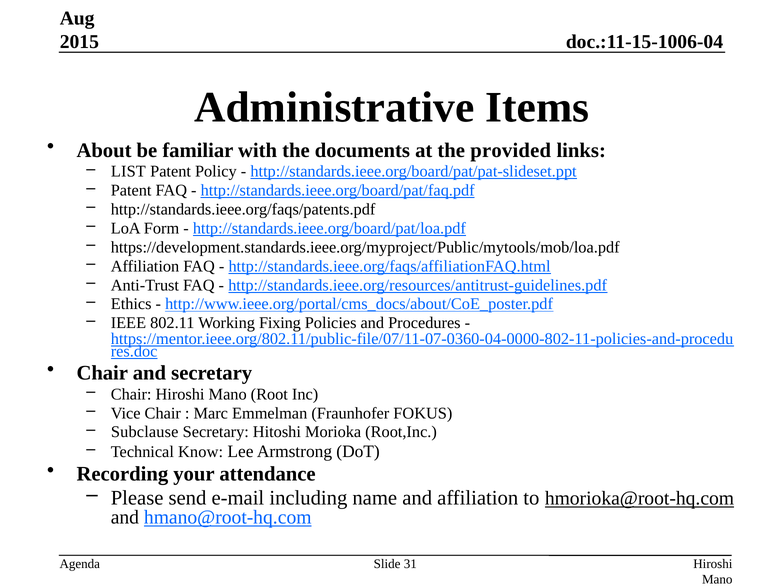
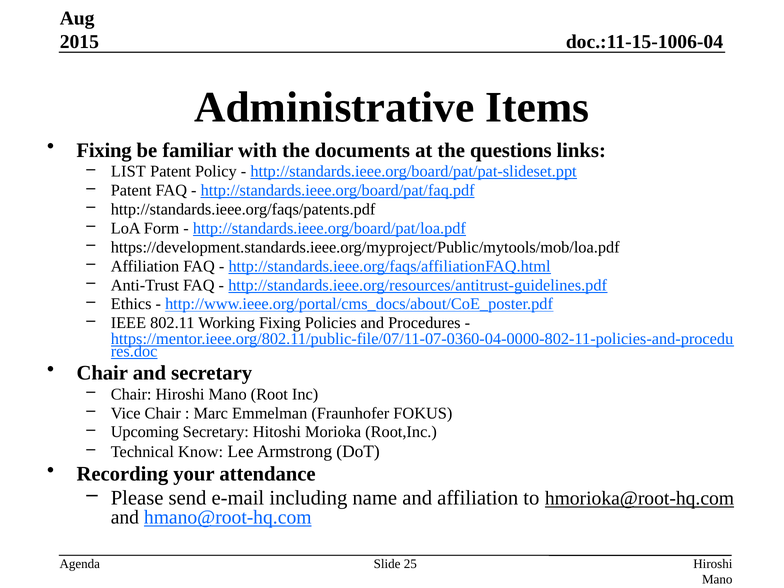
About at (104, 150): About -> Fixing
provided: provided -> questions
Subclause: Subclause -> Upcoming
31: 31 -> 25
